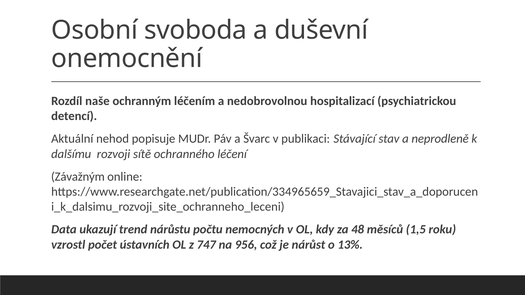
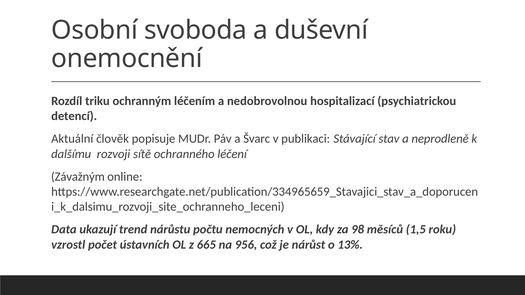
naše: naše -> triku
nehod: nehod -> člověk
48: 48 -> 98
747: 747 -> 665
